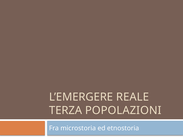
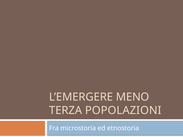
REALE: REALE -> MENO
